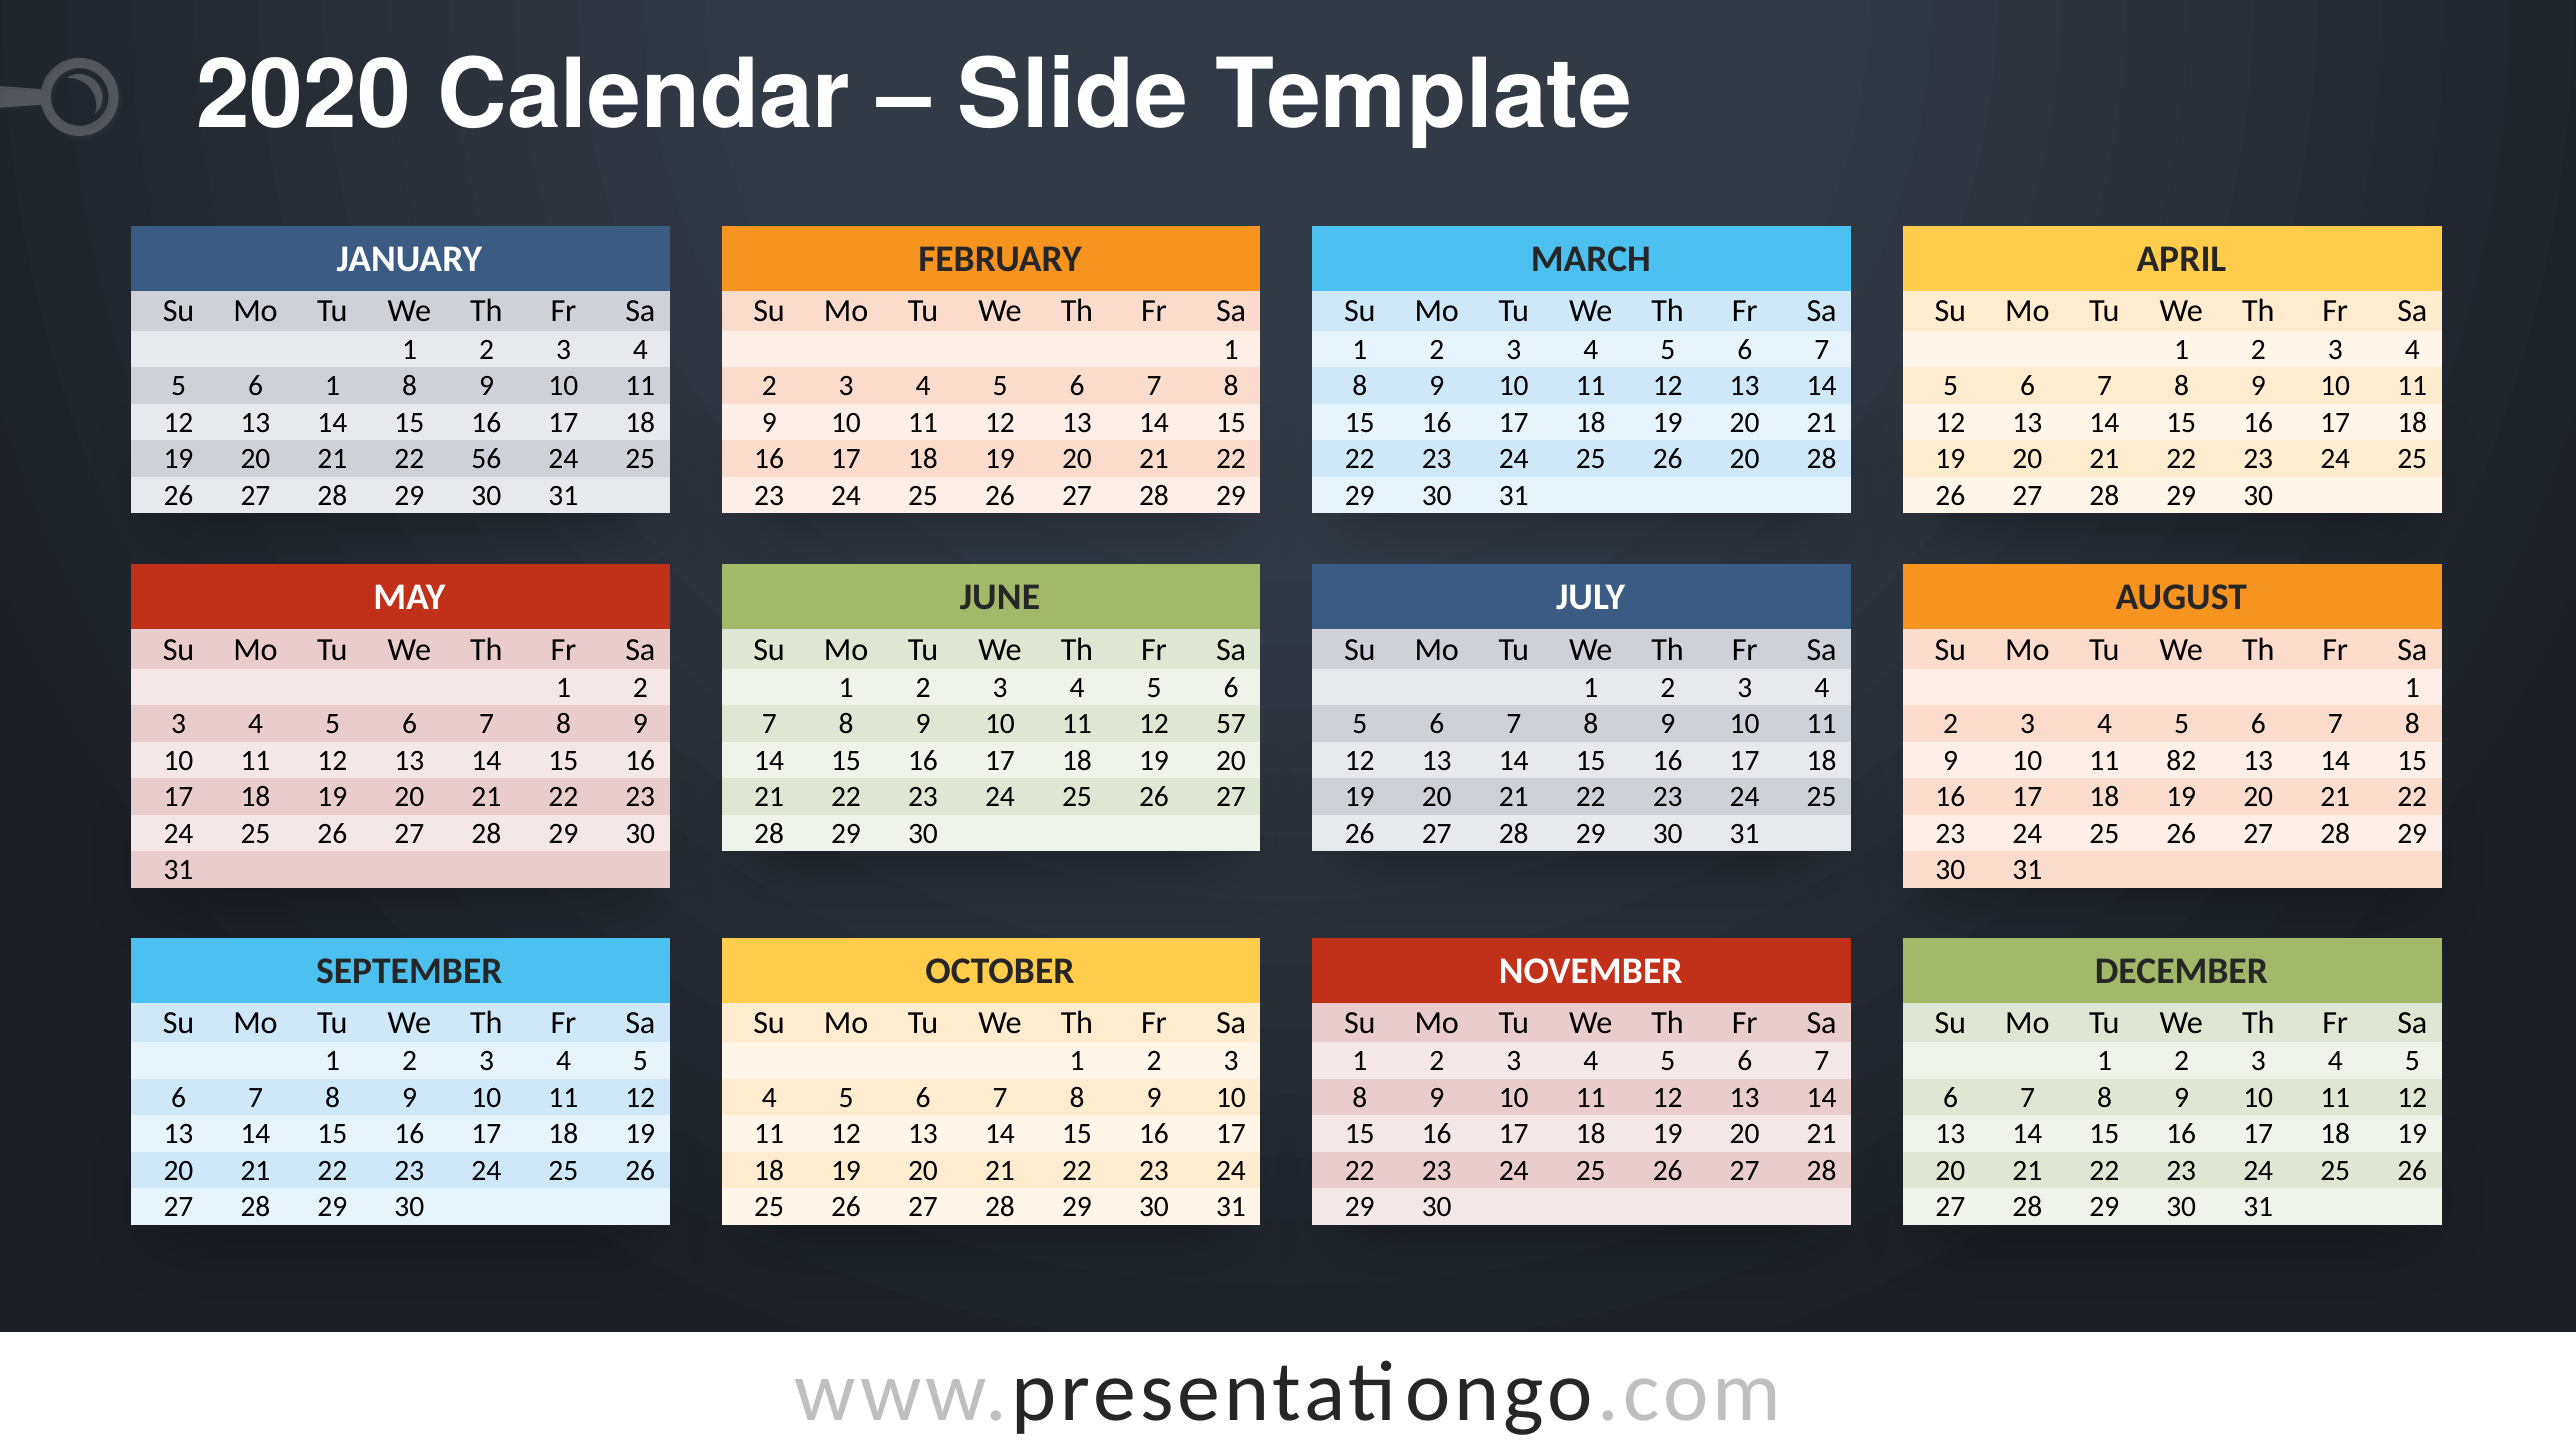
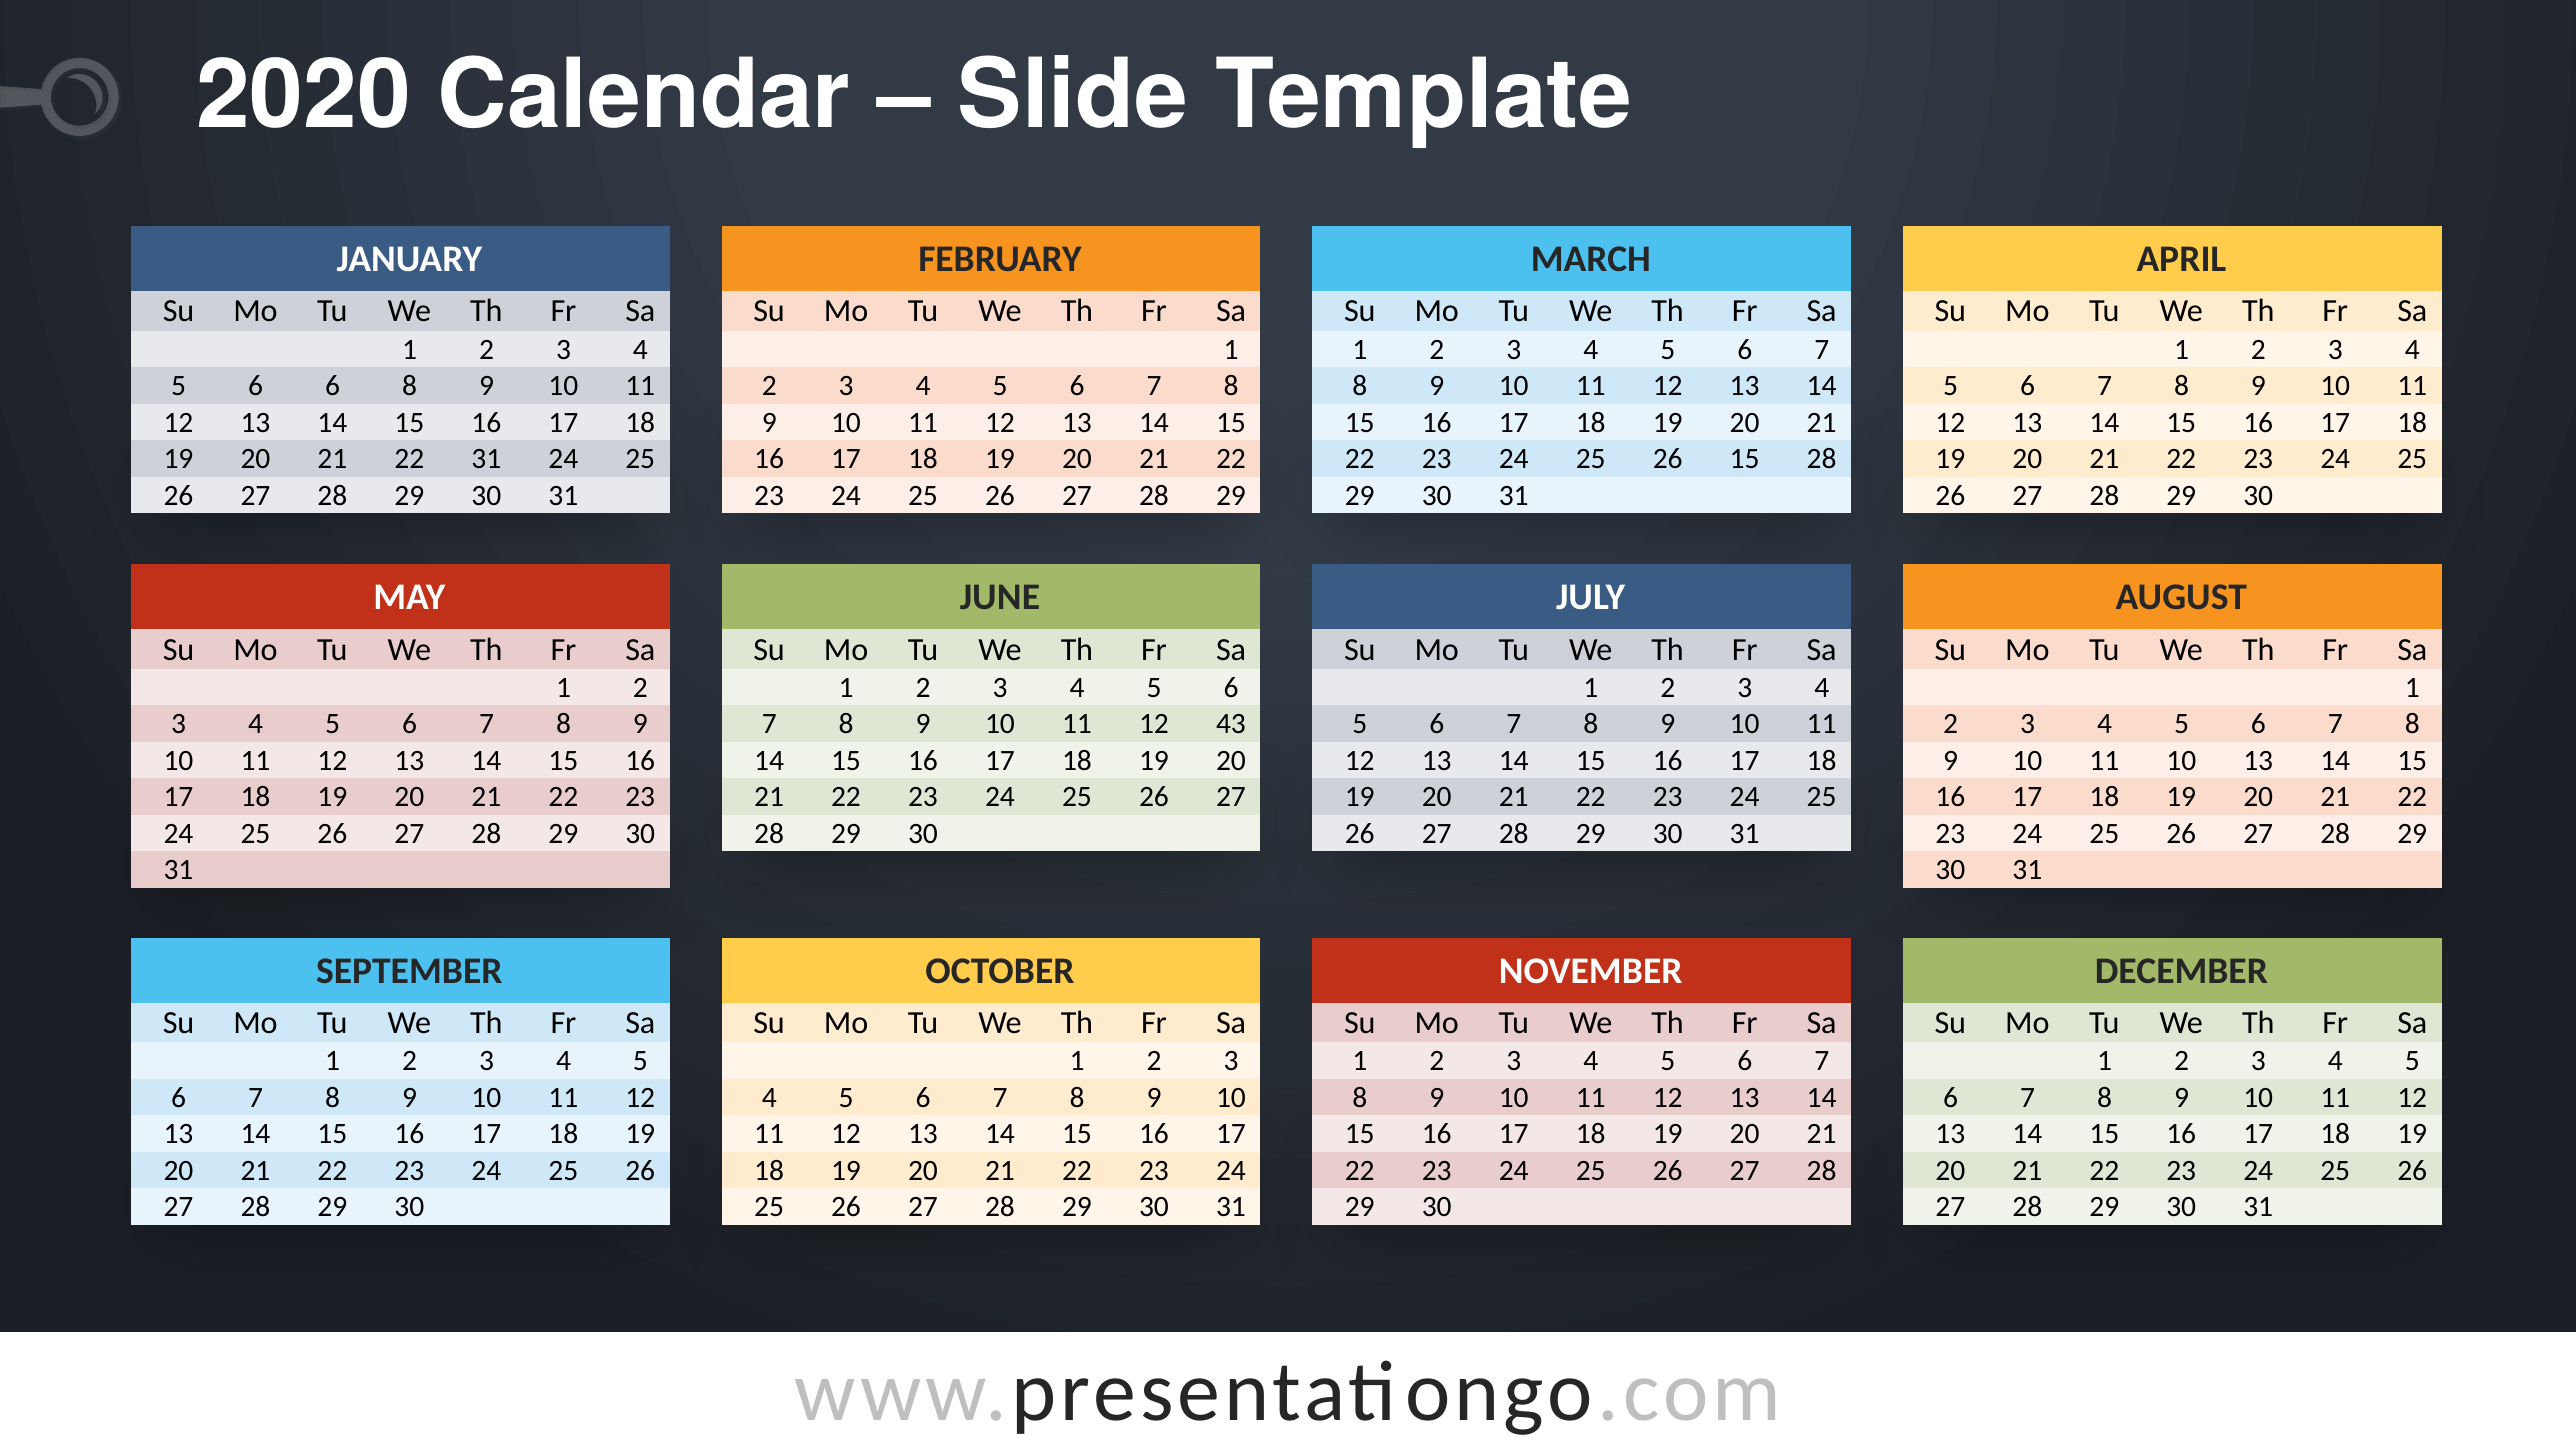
6 1: 1 -> 6
22 56: 56 -> 31
26 20: 20 -> 15
57: 57 -> 43
11 82: 82 -> 10
